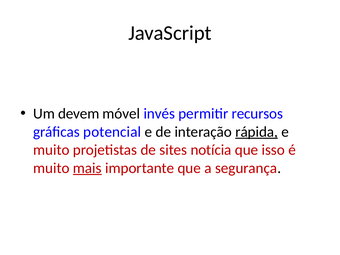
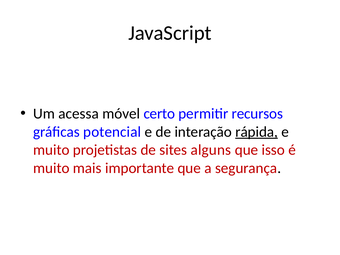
devem: devem -> acessa
invés: invés -> certo
notícia: notícia -> alguns
mais underline: present -> none
